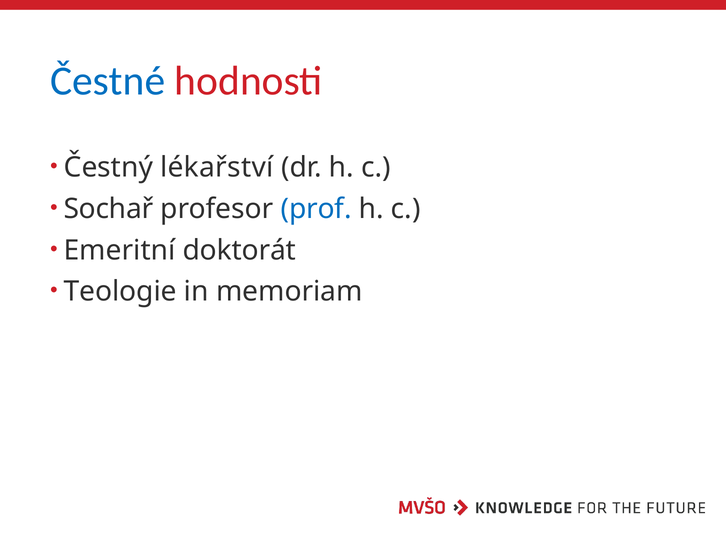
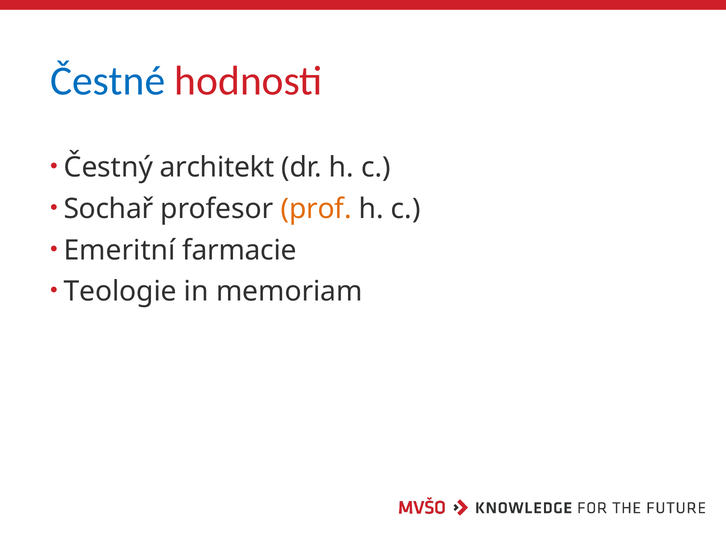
lékařství: lékařství -> architekt
prof colour: blue -> orange
doktorát: doktorát -> farmacie
